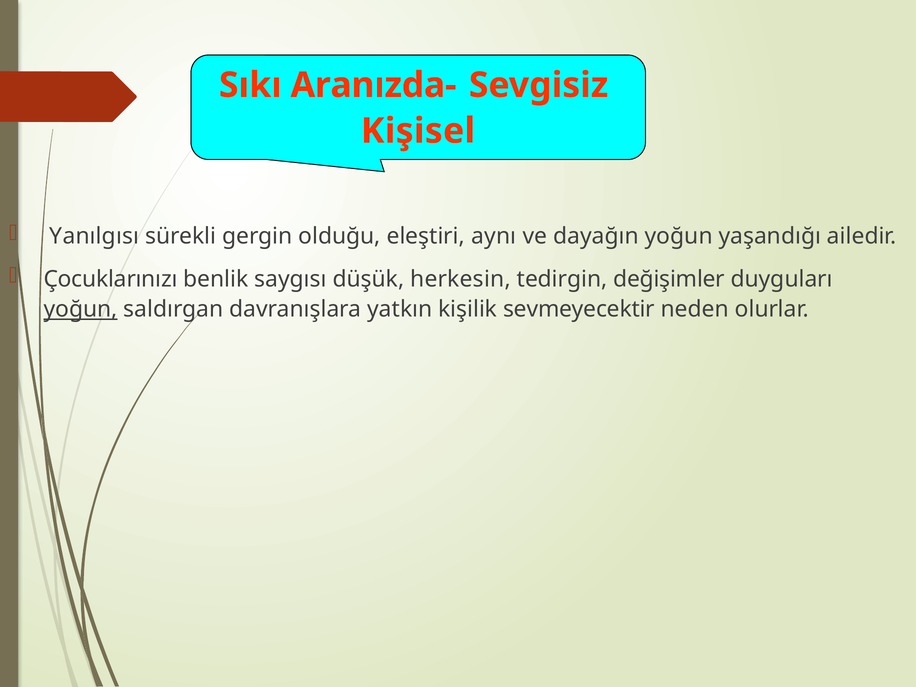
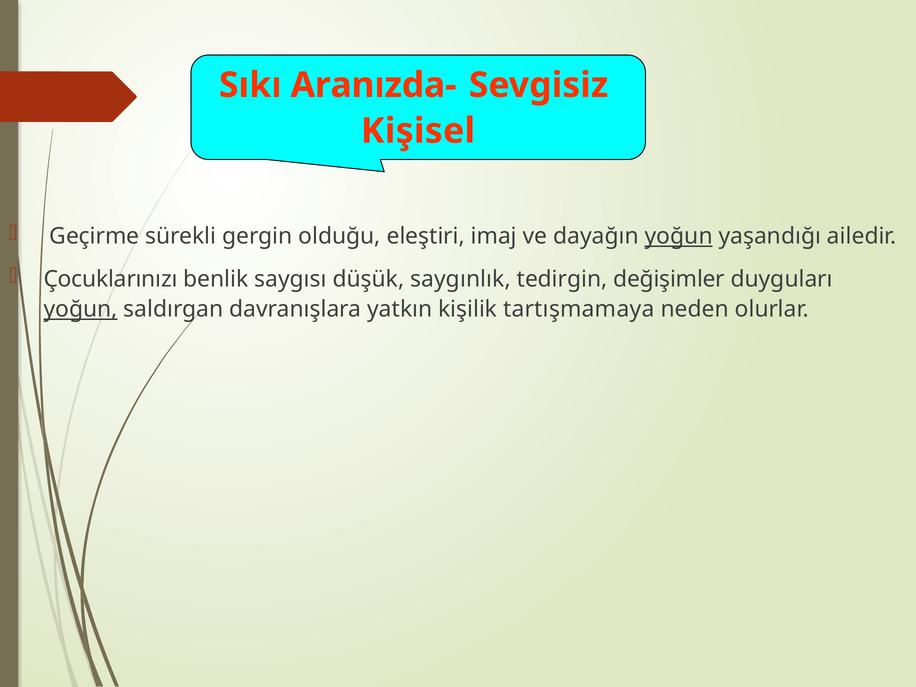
Yanılgısı: Yanılgısı -> Geçirme
aynı: aynı -> imaj
yoğun at (679, 236) underline: none -> present
herkesin: herkesin -> saygınlık
sevmeyecektir: sevmeyecektir -> tartışmamaya
